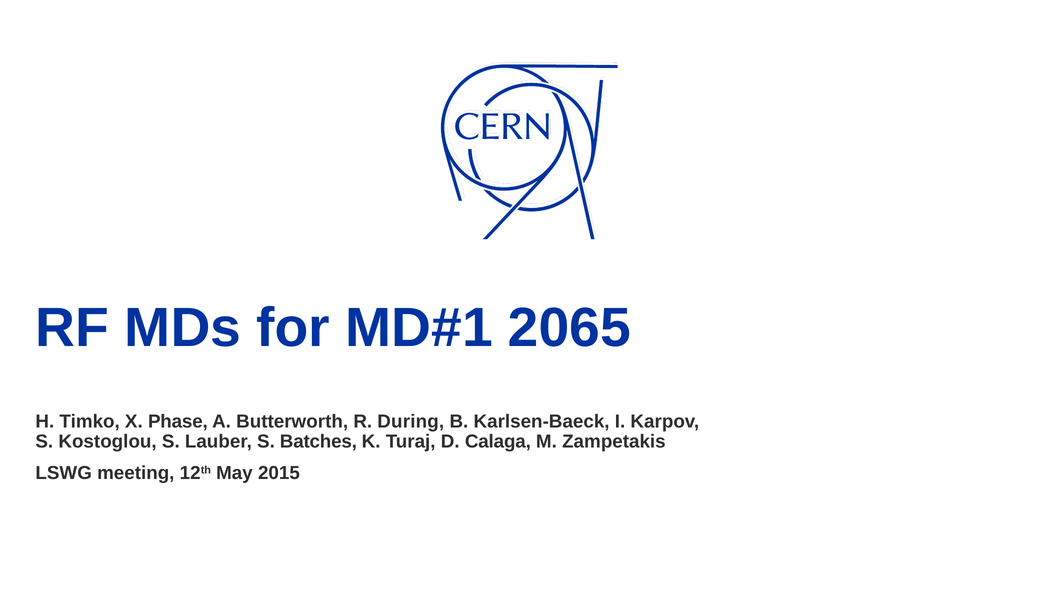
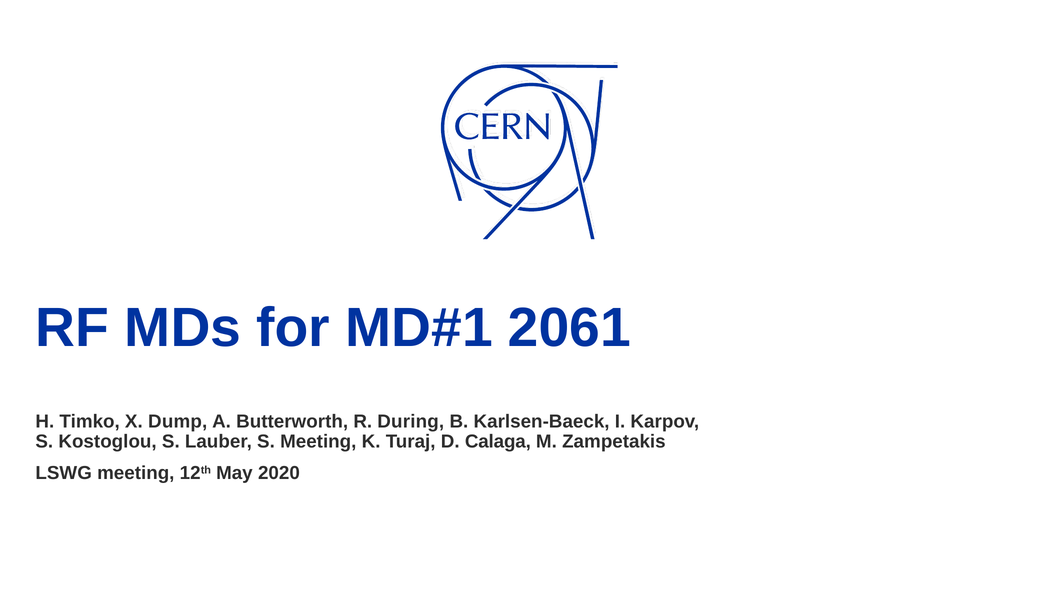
2065: 2065 -> 2061
Phase: Phase -> Dump
S Batches: Batches -> Meeting
2015: 2015 -> 2020
